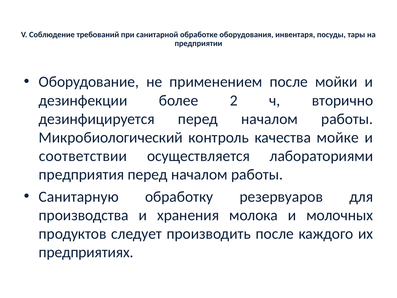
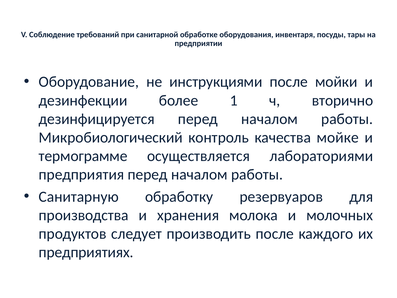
применением: применением -> инструкциями
2: 2 -> 1
соответствии: соответствии -> термограмме
